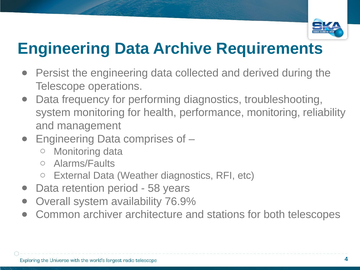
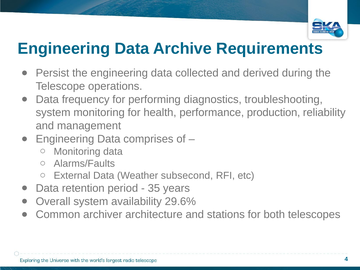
performance monitoring: monitoring -> production
Weather diagnostics: diagnostics -> subsecond
58: 58 -> 35
76.9%: 76.9% -> 29.6%
